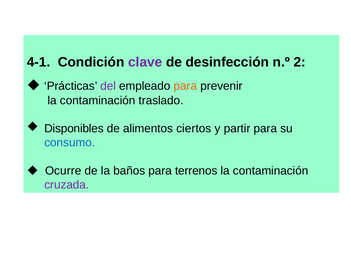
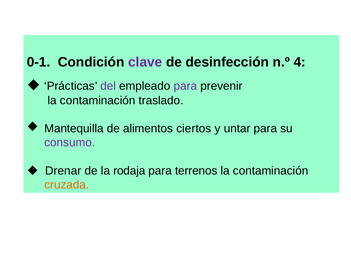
4-1: 4-1 -> 0-1
2: 2 -> 4
para at (185, 86) colour: orange -> purple
Disponibles: Disponibles -> Mantequilla
partir: partir -> untar
consumo colour: blue -> purple
Ocurre: Ocurre -> Drenar
baños: baños -> rodaja
cruzada colour: purple -> orange
